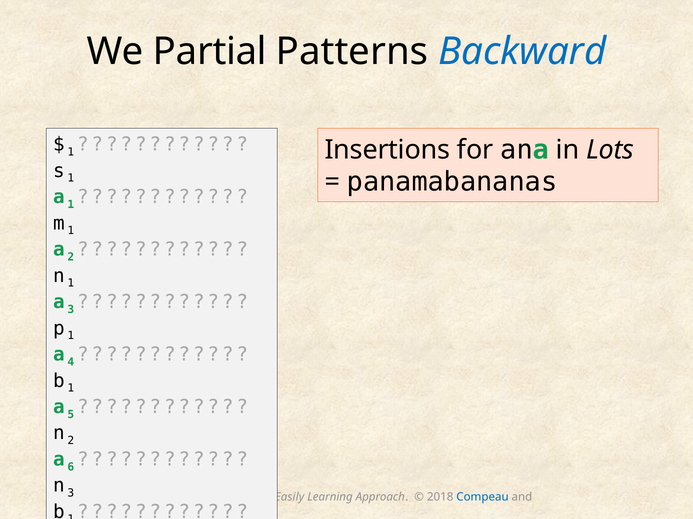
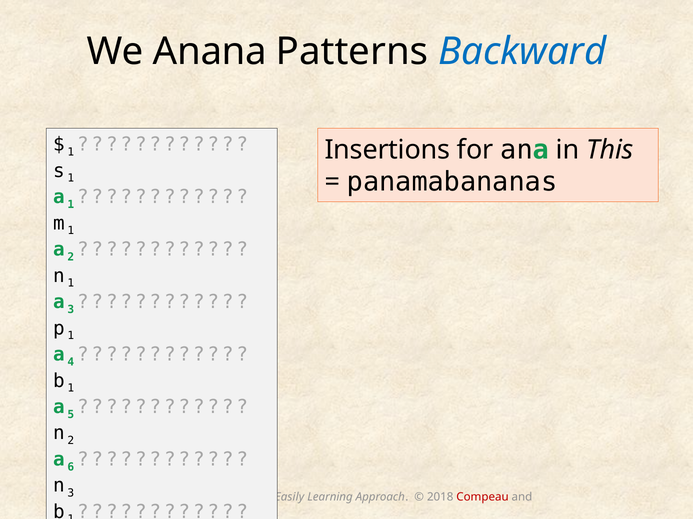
Partial: Partial -> Anana
Lots: Lots -> This
Compeau colour: blue -> red
